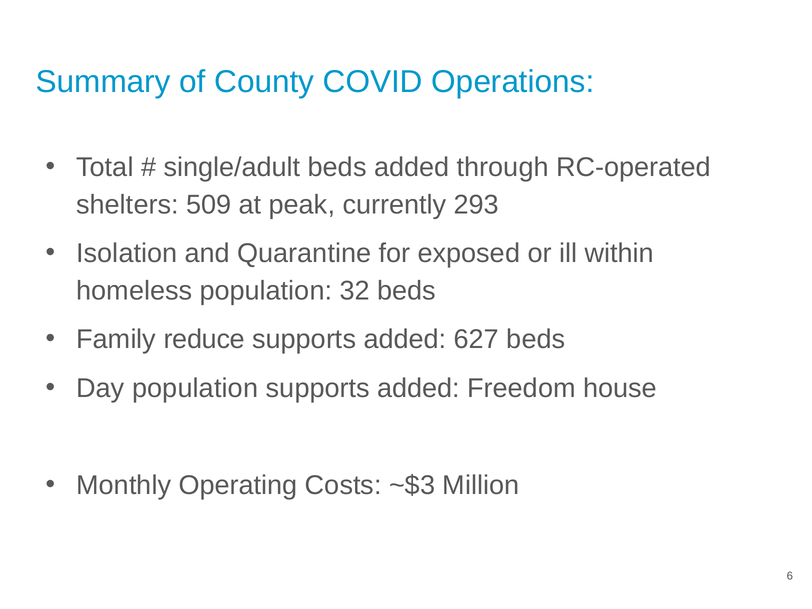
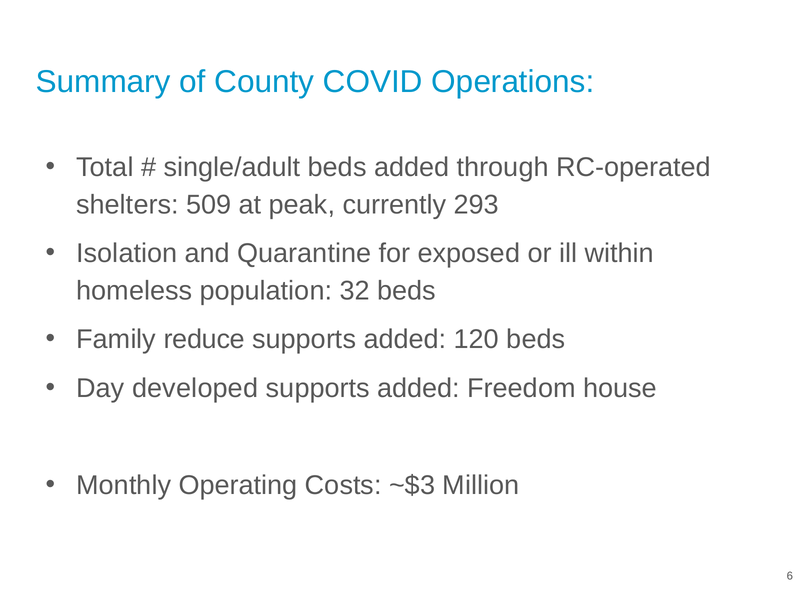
627: 627 -> 120
Day population: population -> developed
